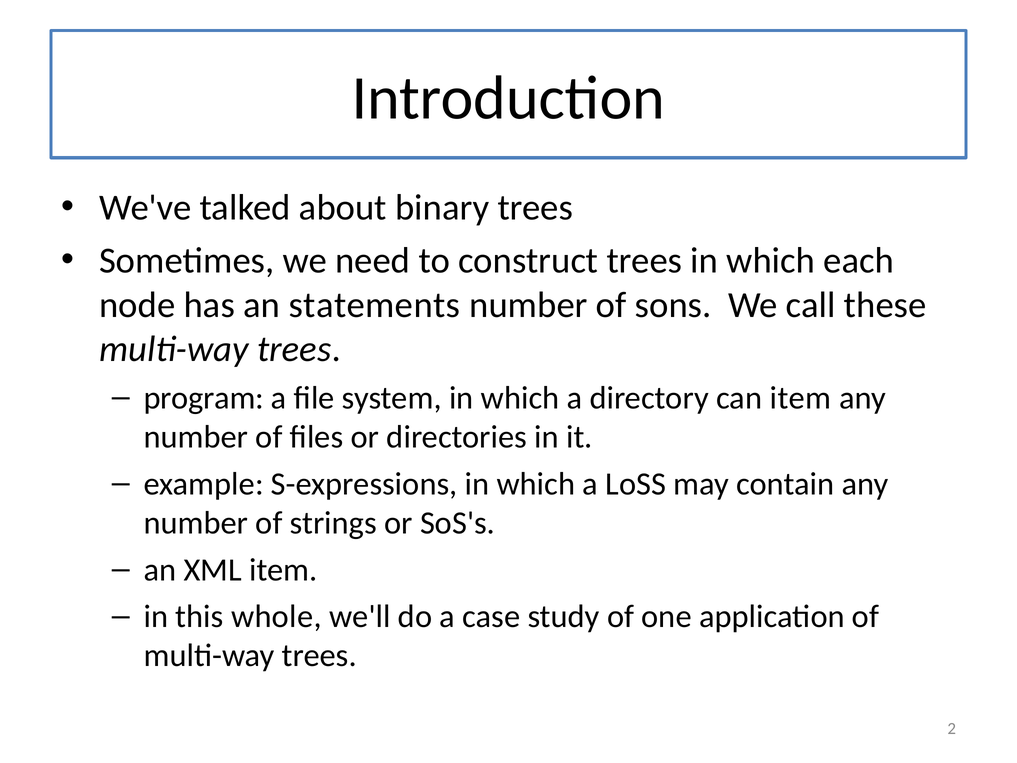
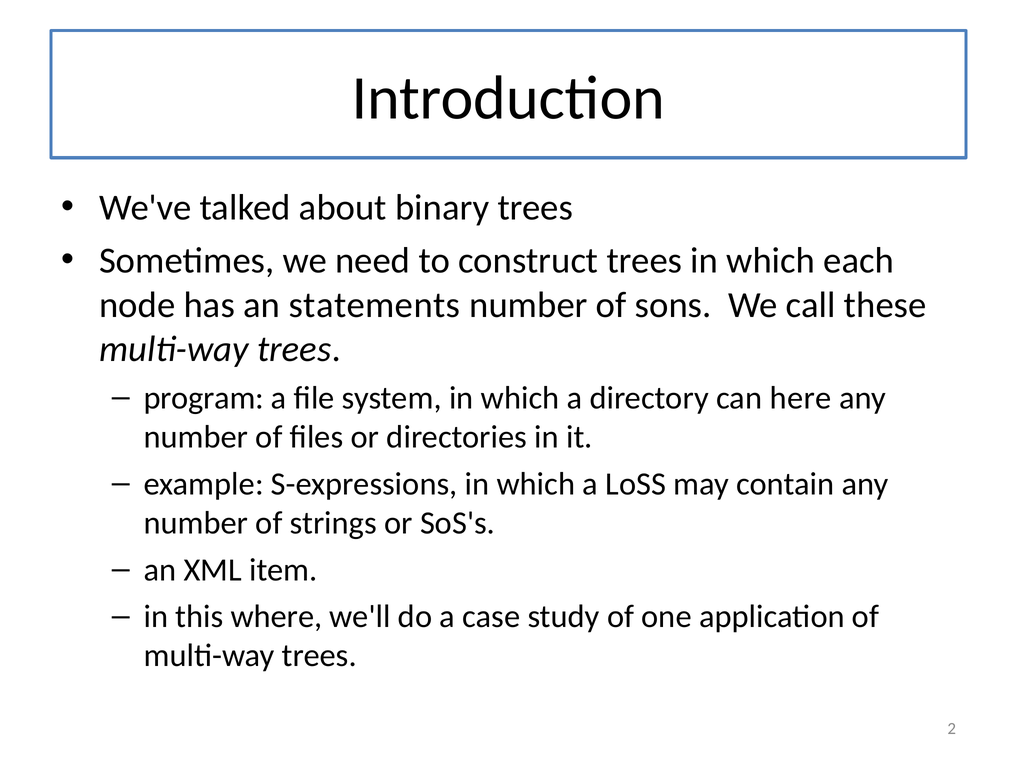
can item: item -> here
whole: whole -> where
